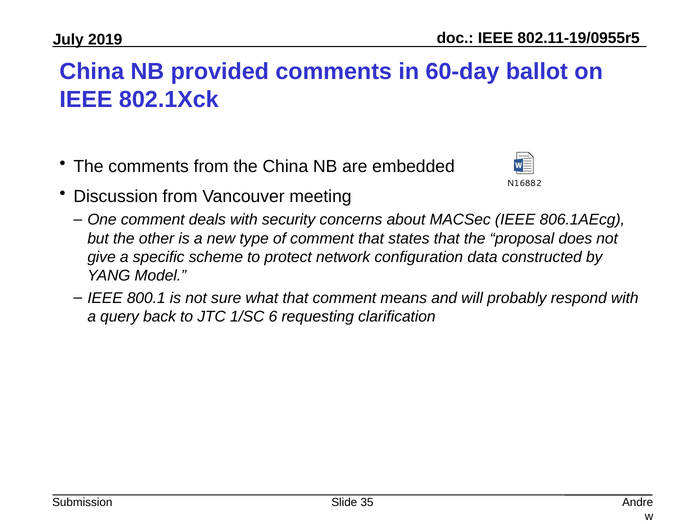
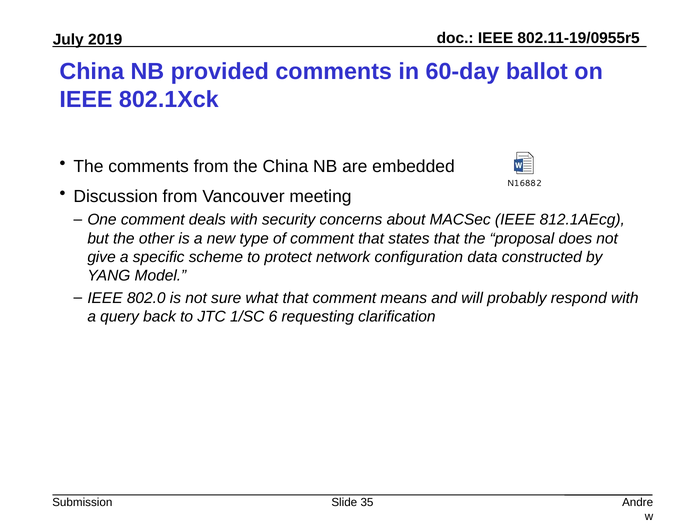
806.1AEcg: 806.1AEcg -> 812.1AEcg
800.1: 800.1 -> 802.0
